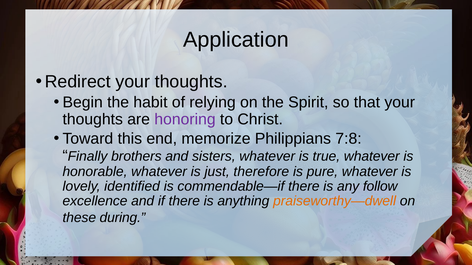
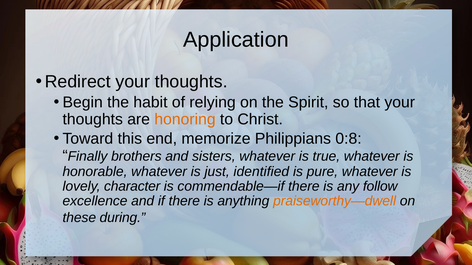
honoring colour: purple -> orange
7:8: 7:8 -> 0:8
therefore: therefore -> identified
identified: identified -> character
